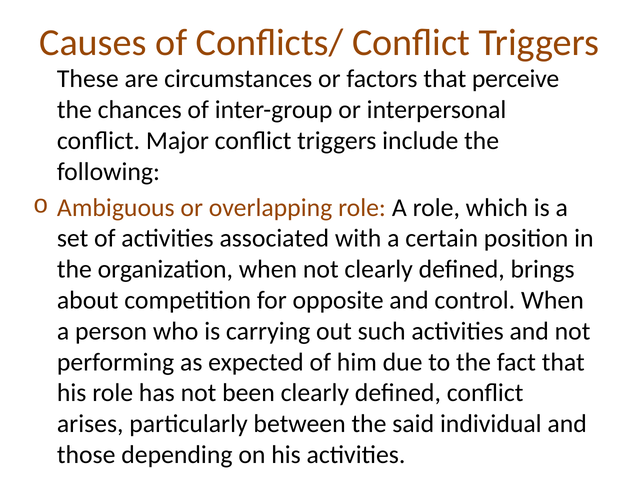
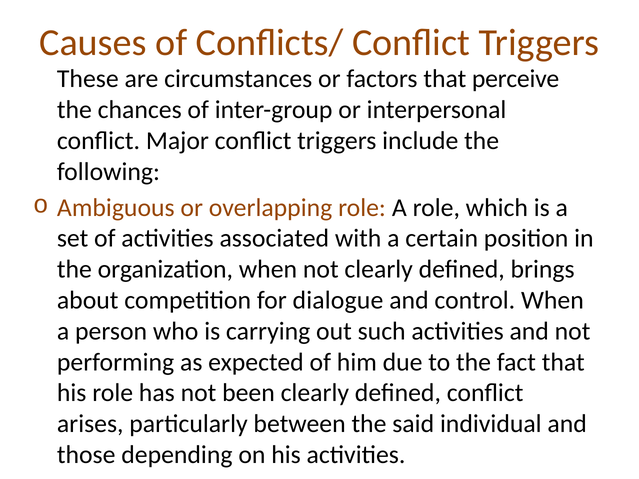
opposite: opposite -> dialogue
